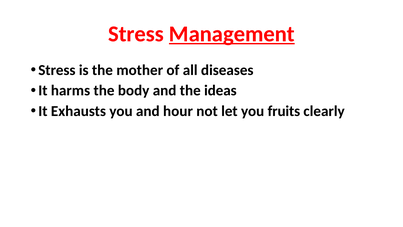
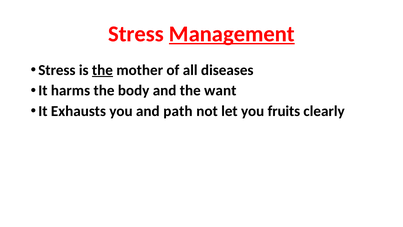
the at (102, 70) underline: none -> present
ideas: ideas -> want
hour: hour -> path
